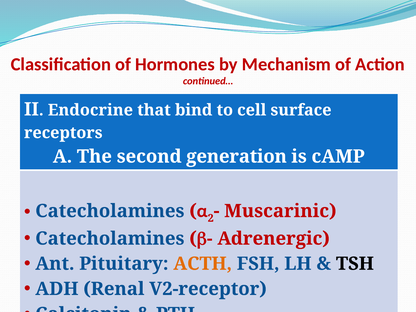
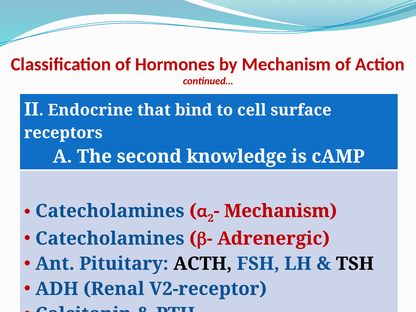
generation: generation -> knowledge
Muscarinic at (280, 211): Muscarinic -> Mechanism
ACTH colour: orange -> black
